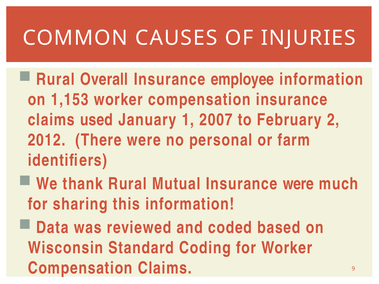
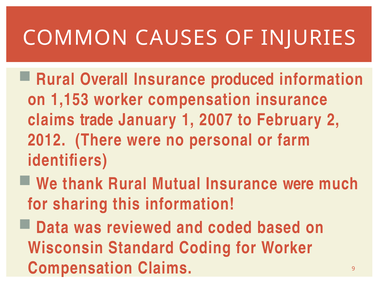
employee: employee -> produced
used: used -> trade
